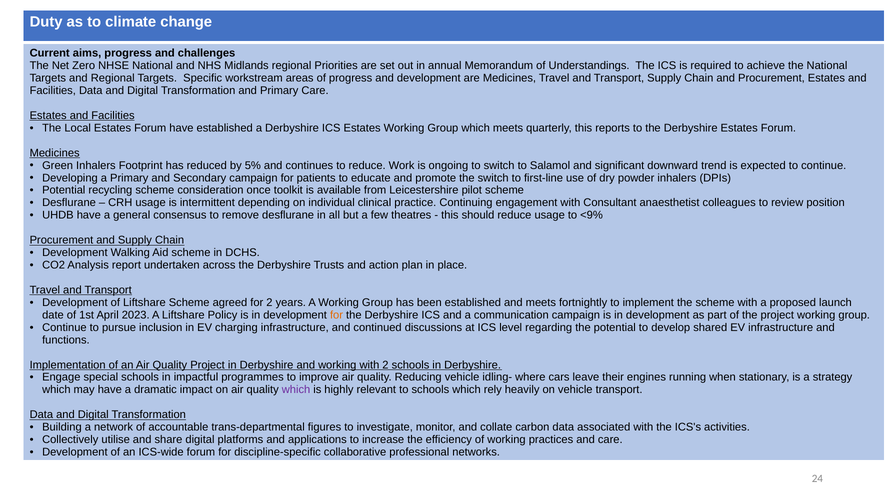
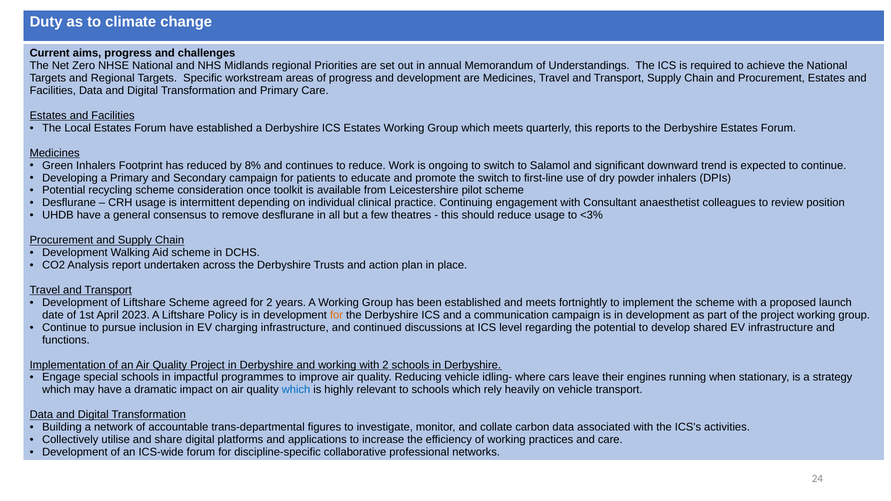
5%: 5% -> 8%
<9%: <9% -> <3%
which at (296, 390) colour: purple -> blue
